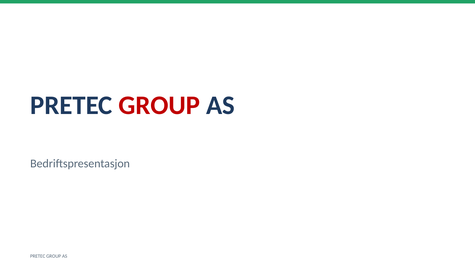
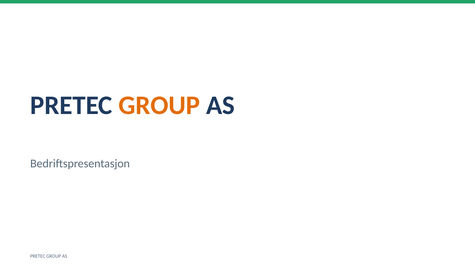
GROUP at (159, 105) colour: red -> orange
